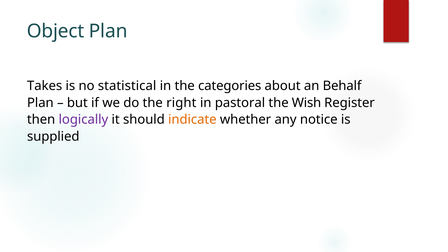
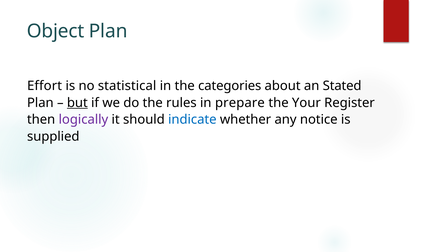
Takes: Takes -> Effort
Behalf: Behalf -> Stated
but underline: none -> present
right: right -> rules
pastoral: pastoral -> prepare
Wish: Wish -> Your
indicate colour: orange -> blue
